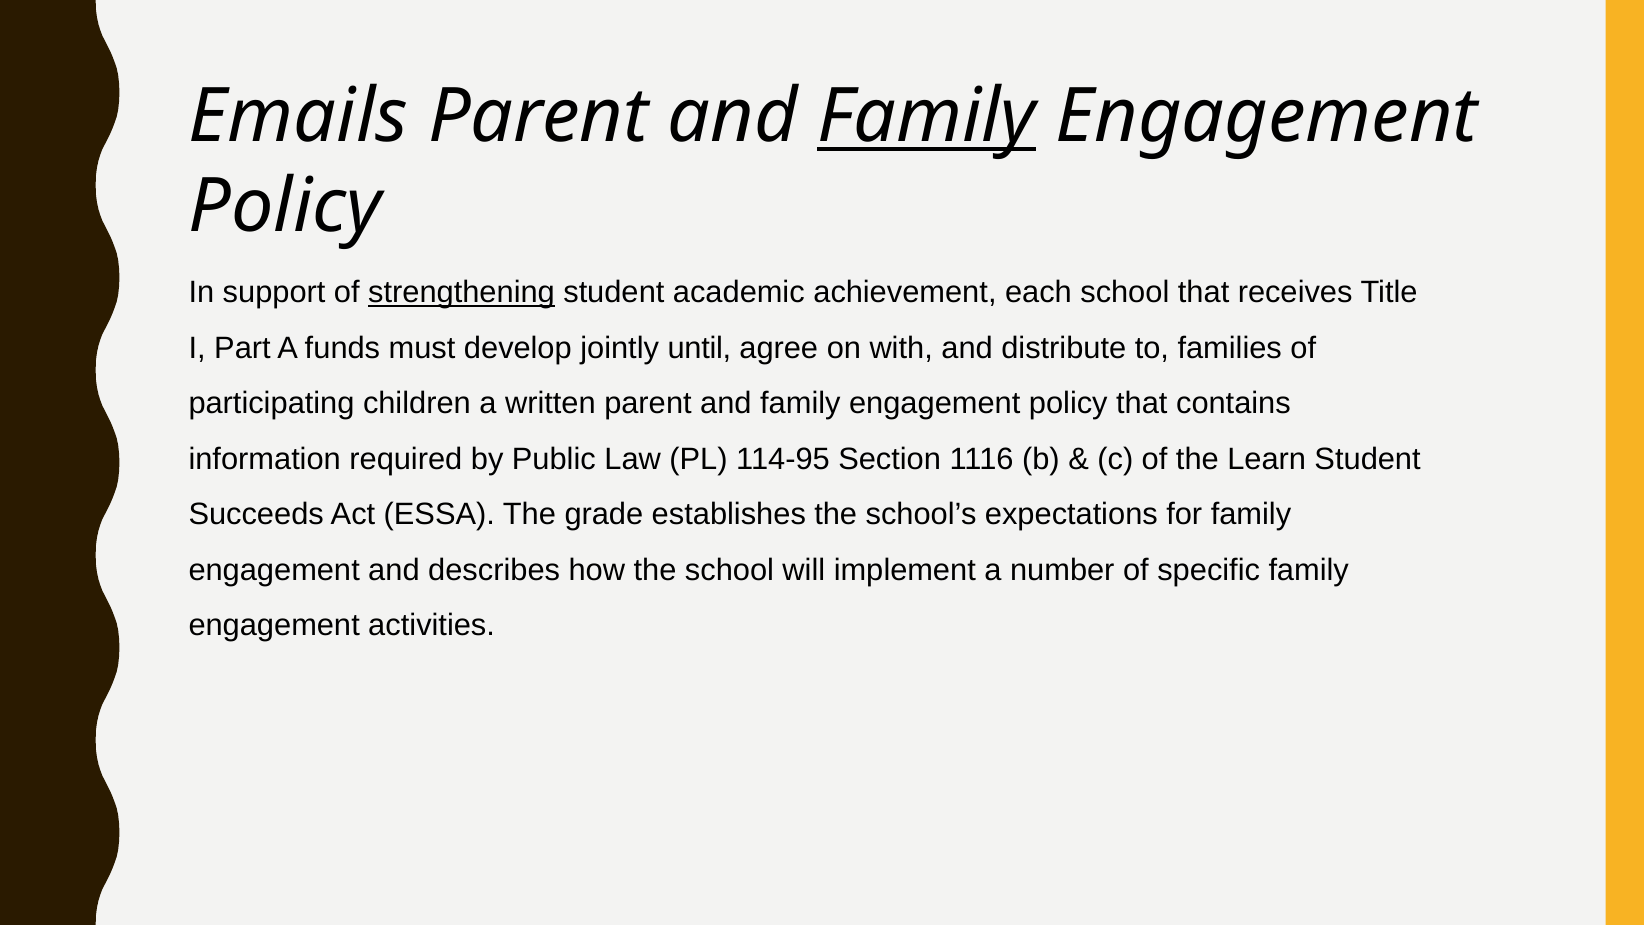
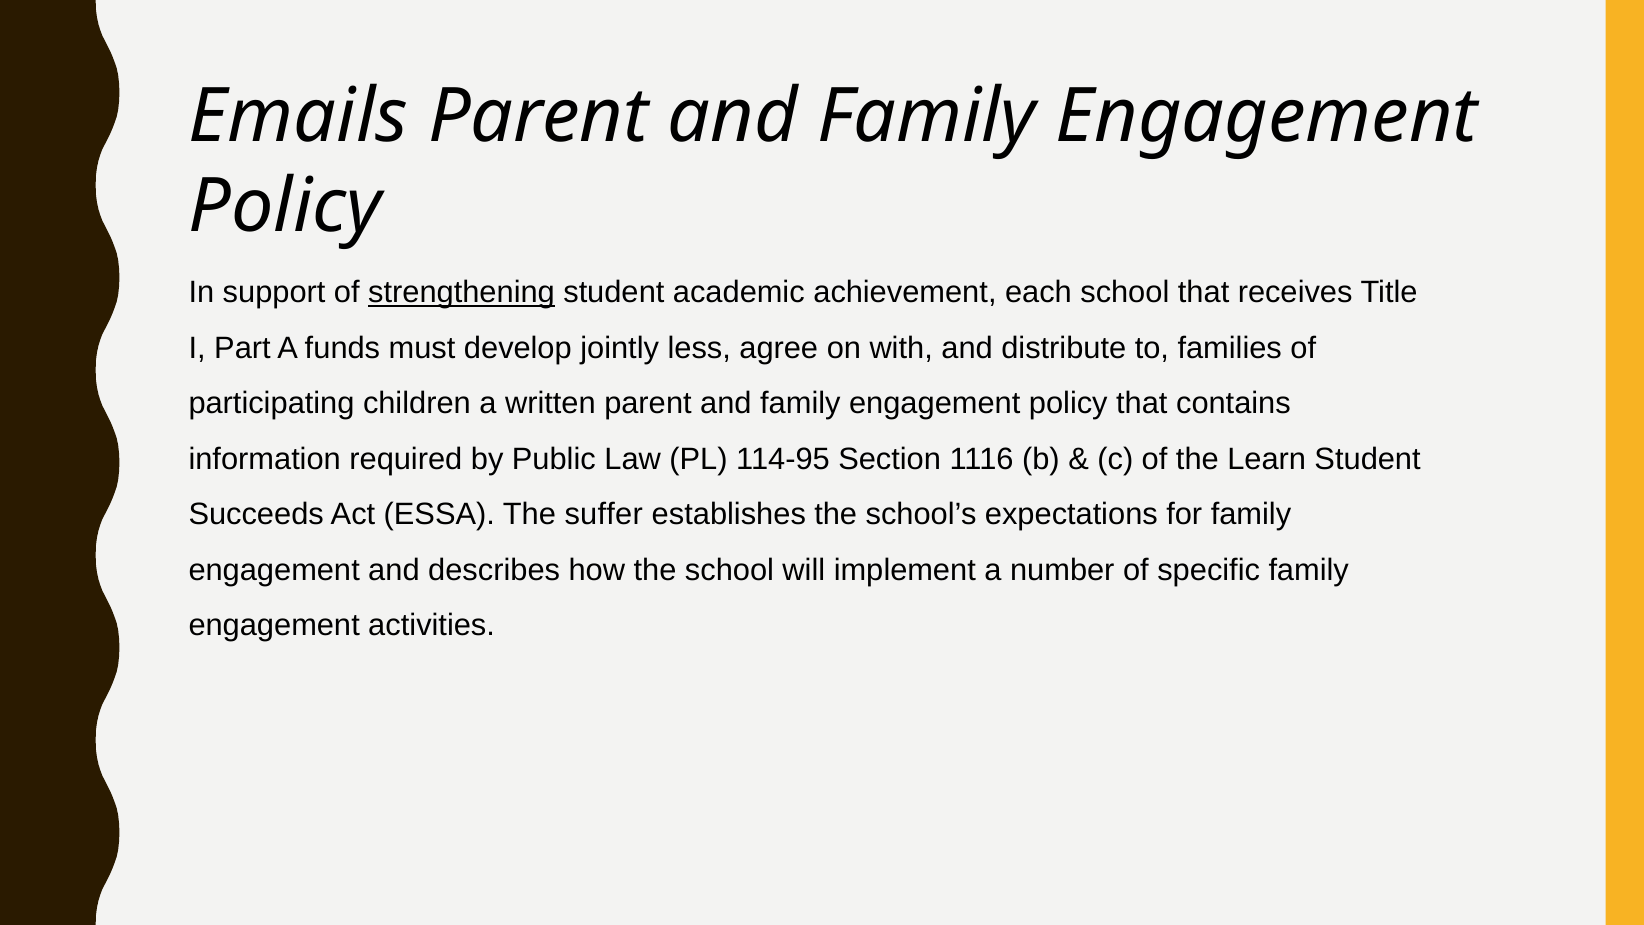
Family at (927, 116) underline: present -> none
until: until -> less
grade: grade -> suffer
